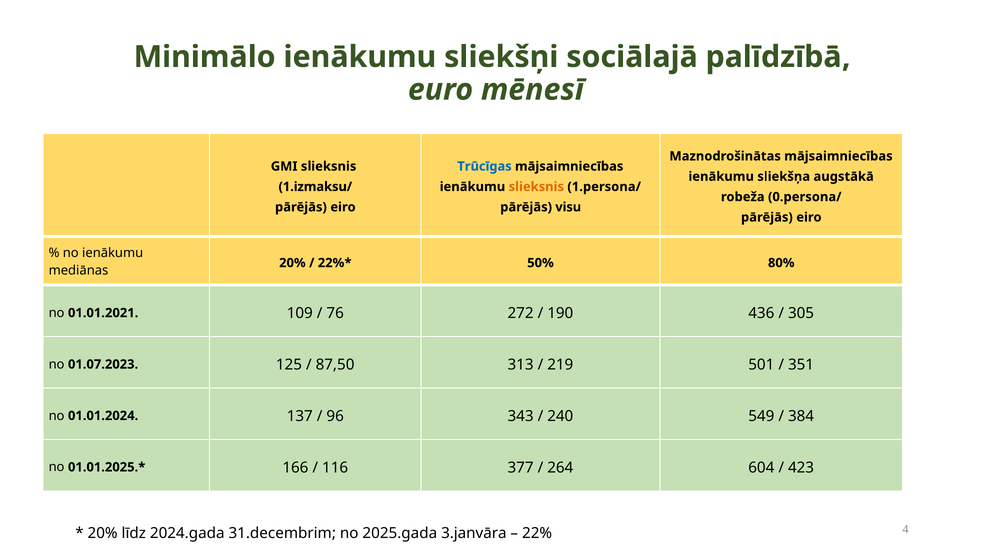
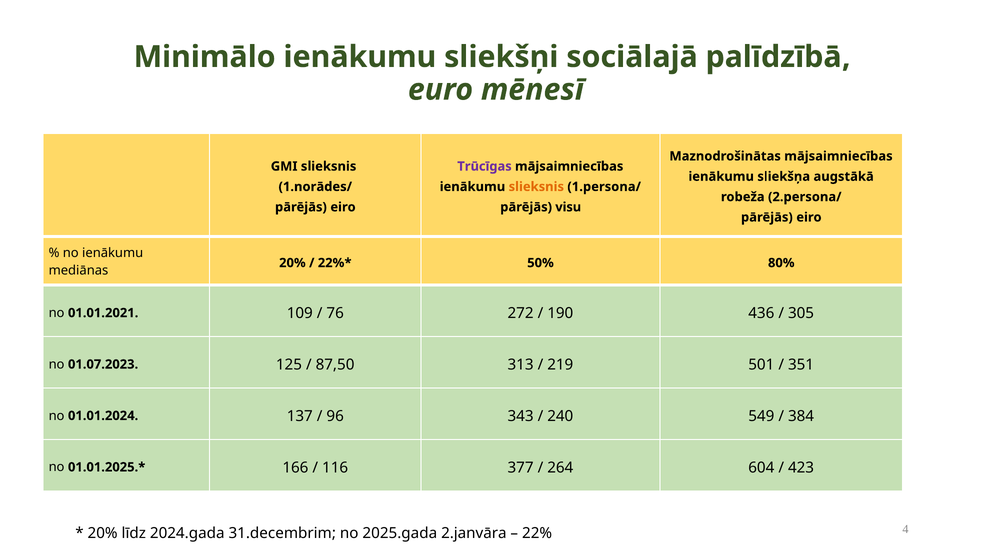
Trūcīgas colour: blue -> purple
1.izmaksu/: 1.izmaksu/ -> 1.norādes/
0.persona/: 0.persona/ -> 2.persona/
3.janvāra: 3.janvāra -> 2.janvāra
